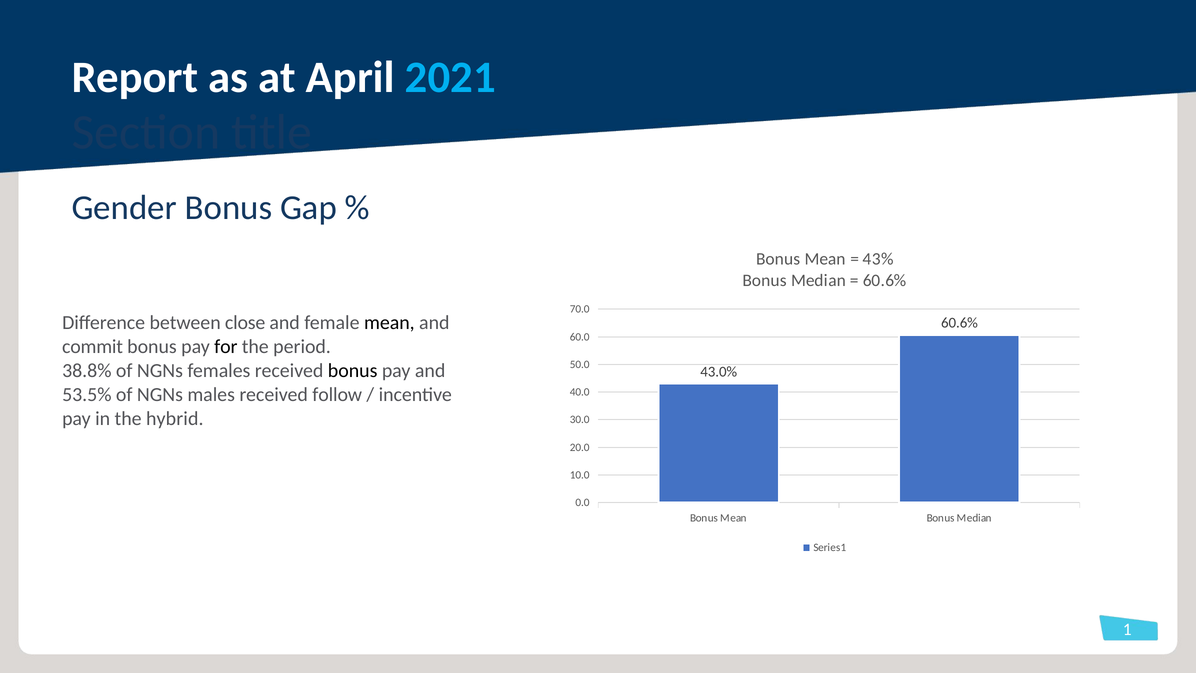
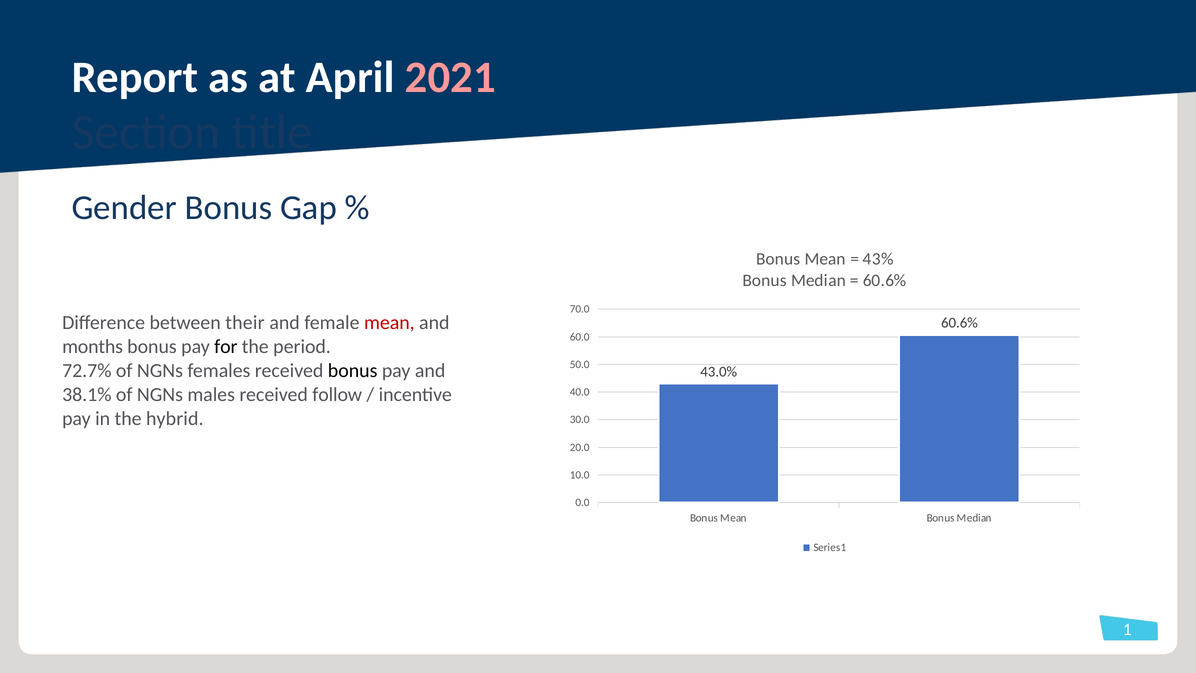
2021 colour: light blue -> pink
close: close -> their
mean at (389, 323) colour: black -> red
commit: commit -> months
38.8%: 38.8% -> 72.7%
53.5%: 53.5% -> 38.1%
